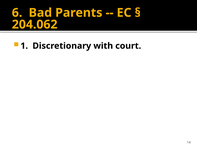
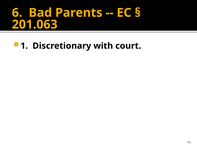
204.062: 204.062 -> 201.063
